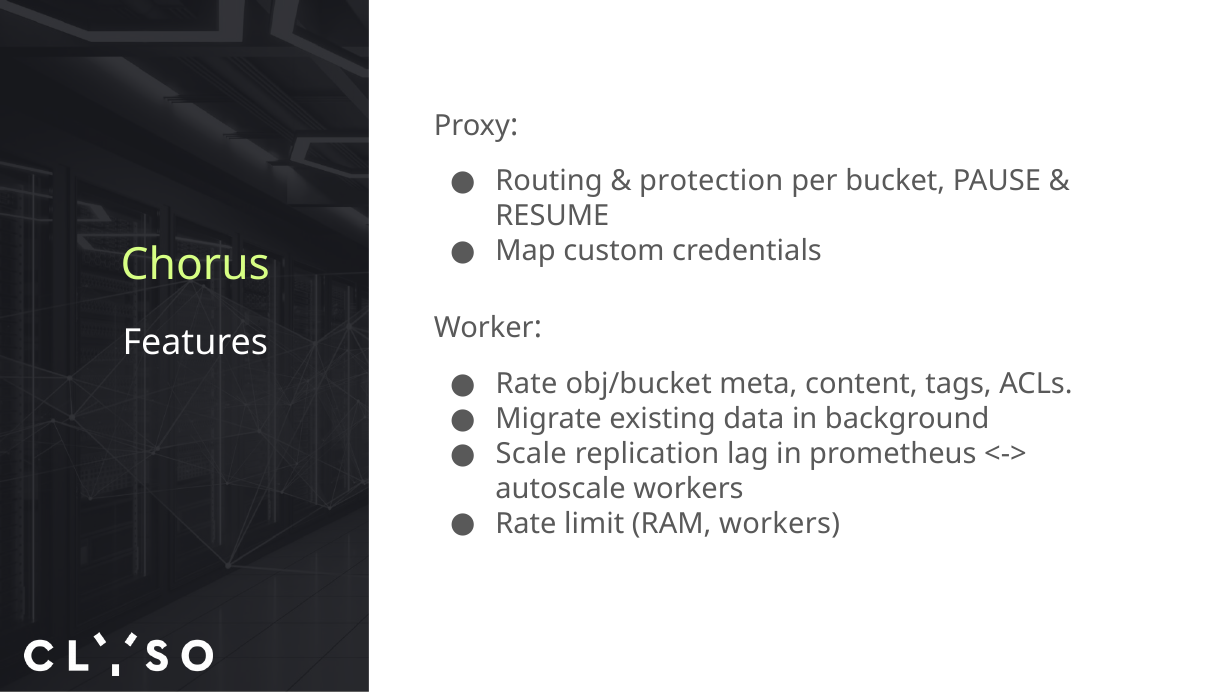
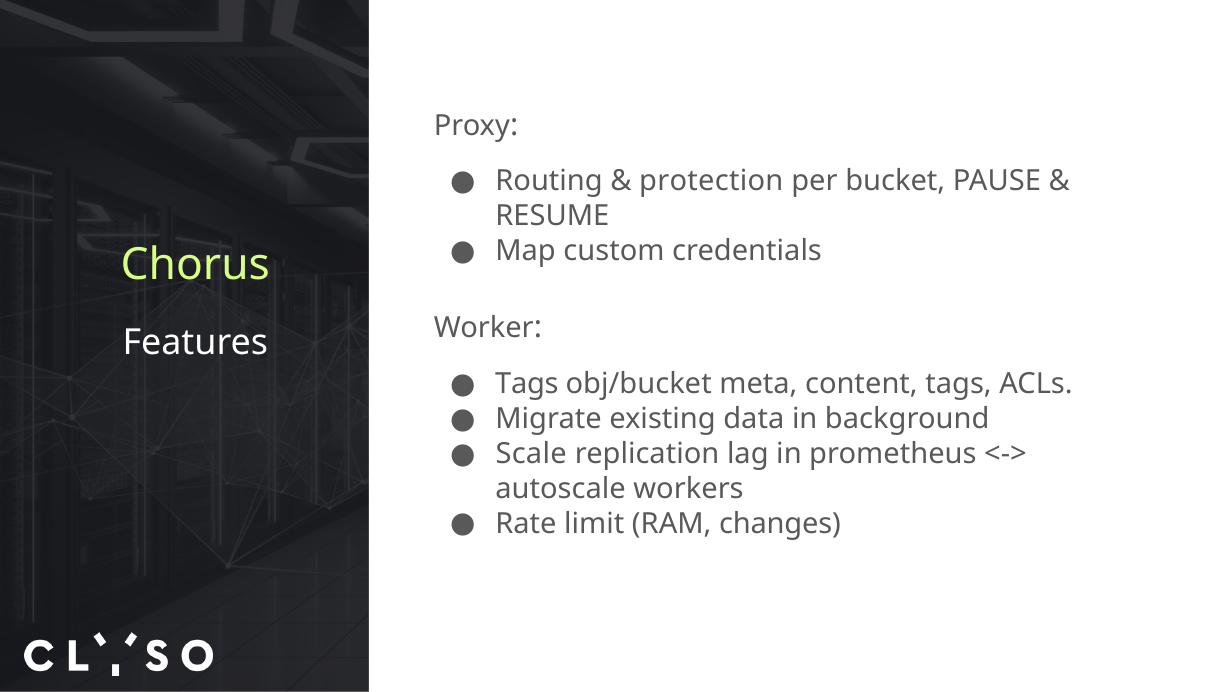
Rate at (527, 384): Rate -> Tags
RAM workers: workers -> changes
